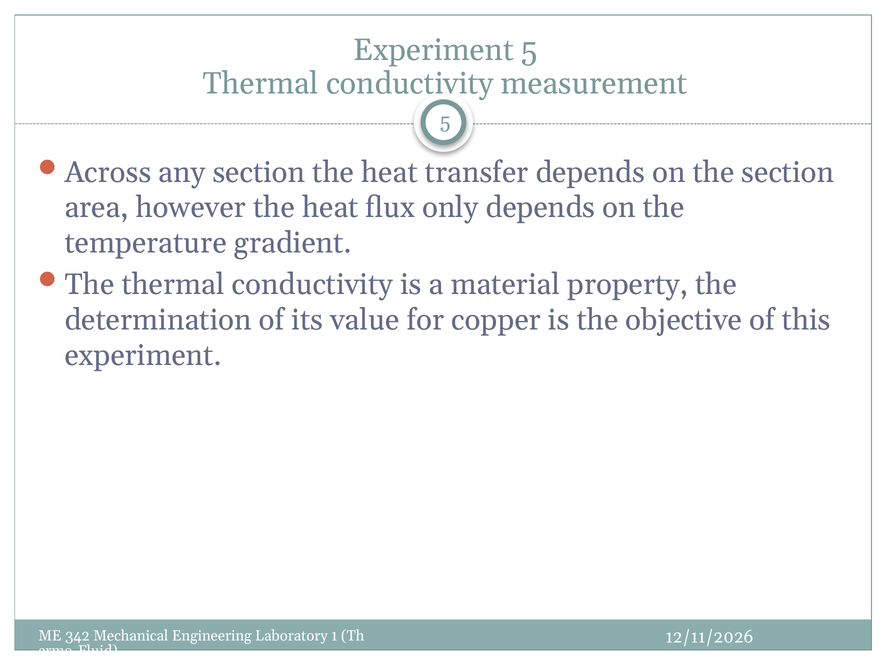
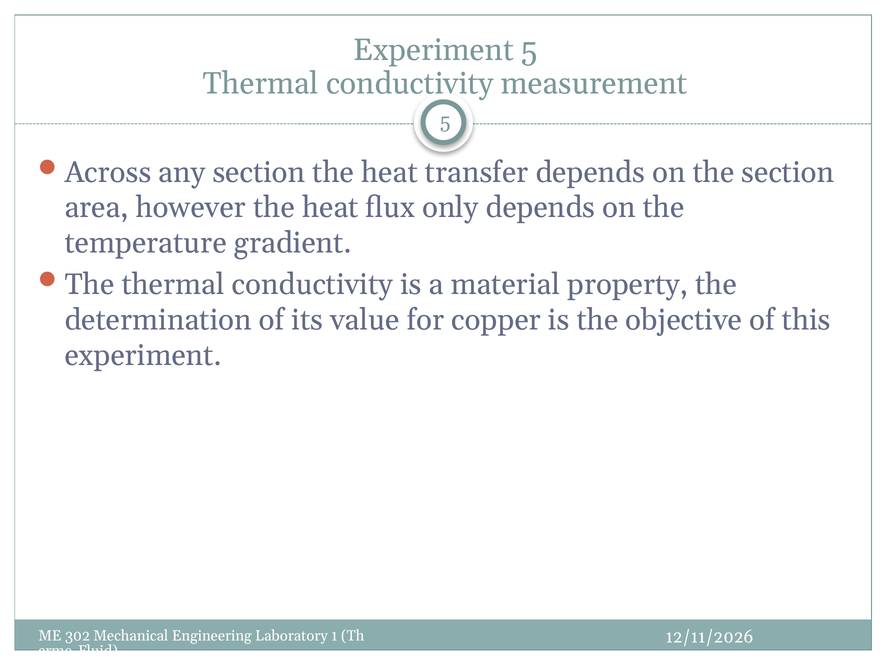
342: 342 -> 302
